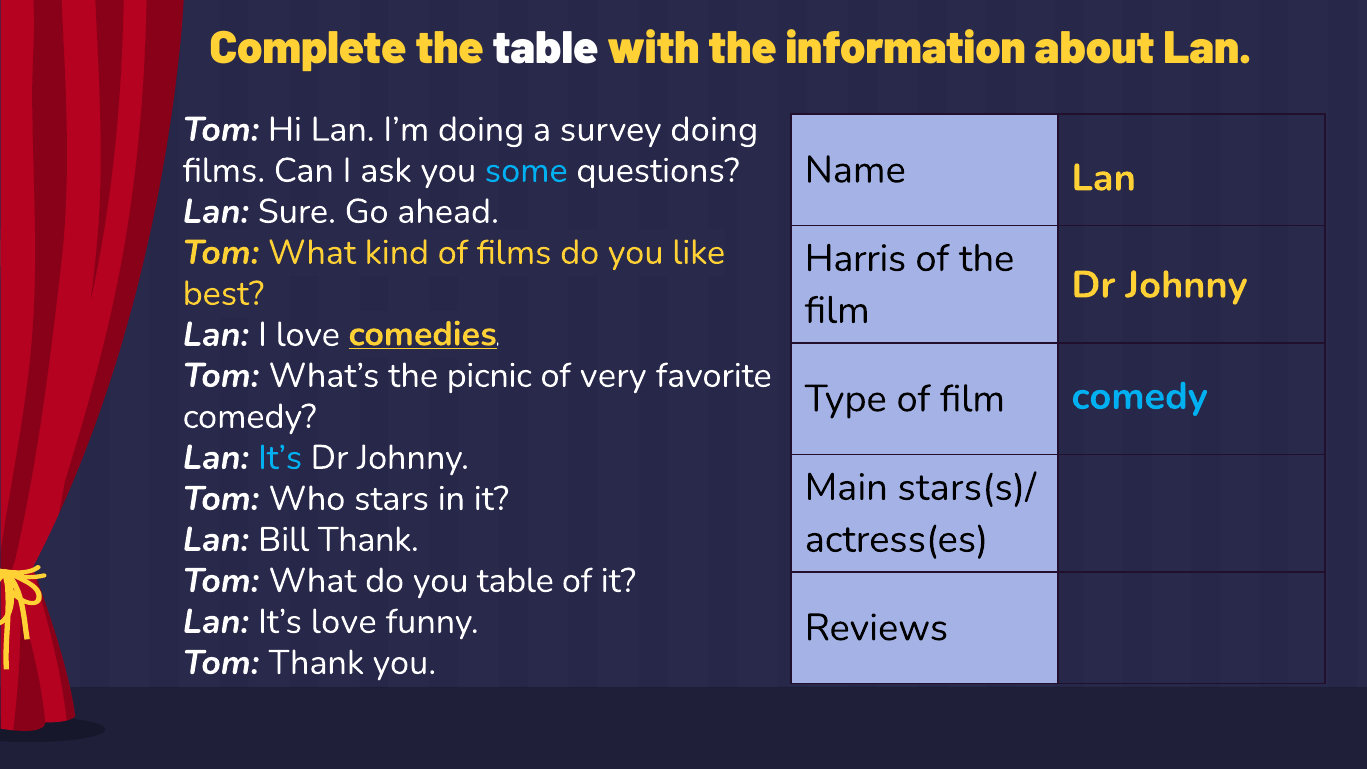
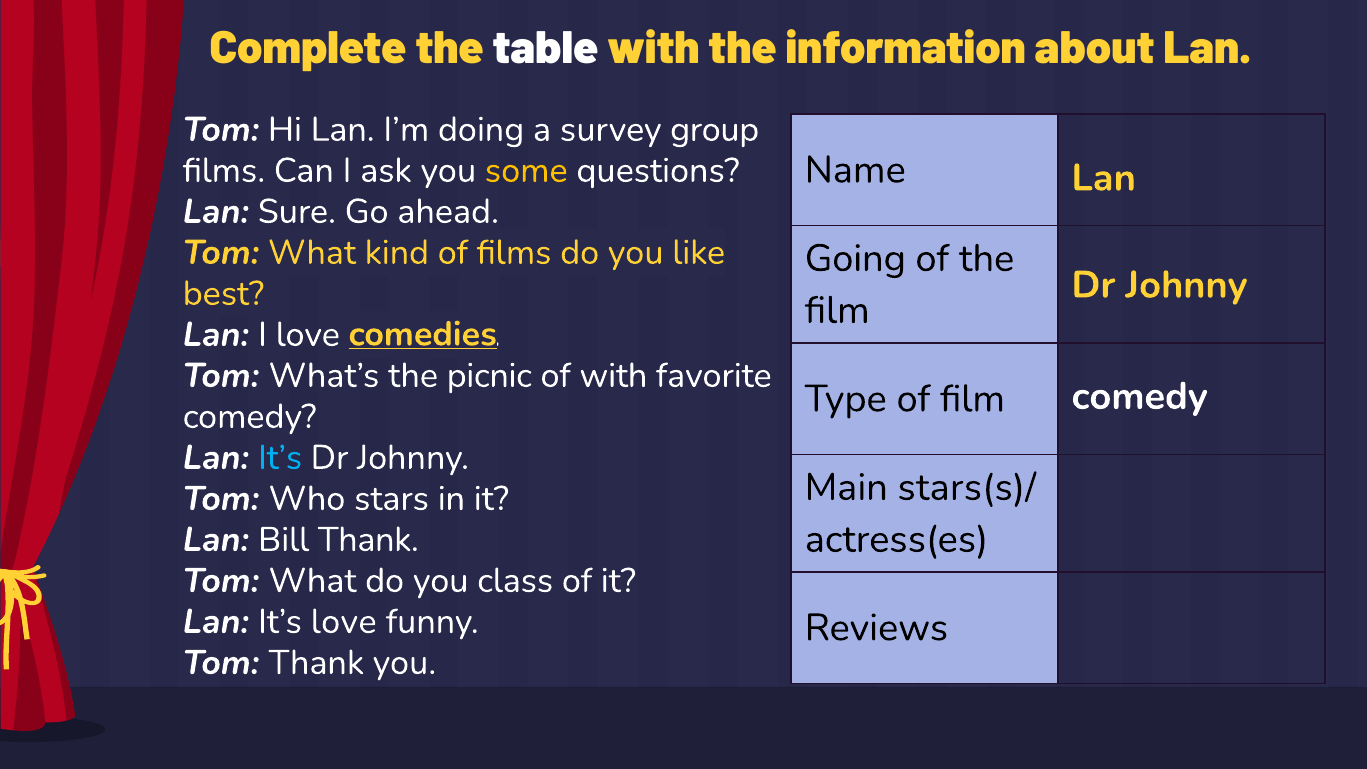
survey doing: doing -> group
some colour: light blue -> yellow
Harris: Harris -> Going
of very: very -> with
comedy at (1140, 396) colour: light blue -> white
you table: table -> class
